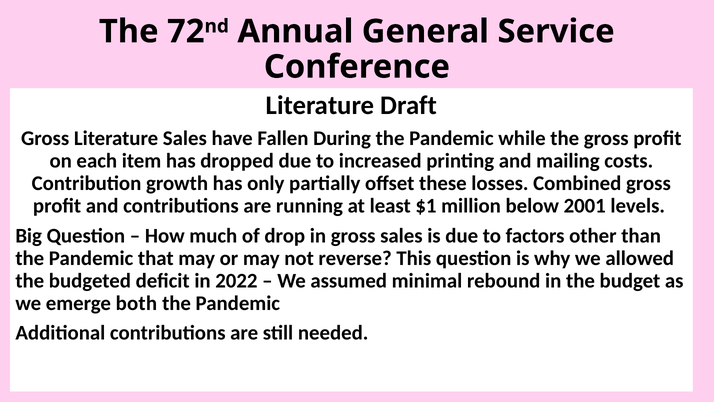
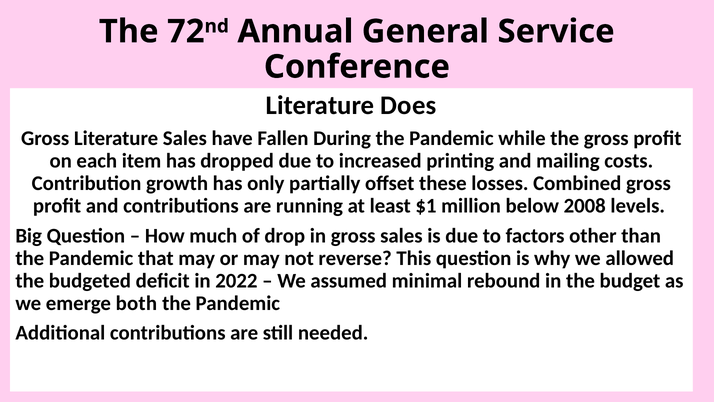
Draft: Draft -> Does
2001: 2001 -> 2008
